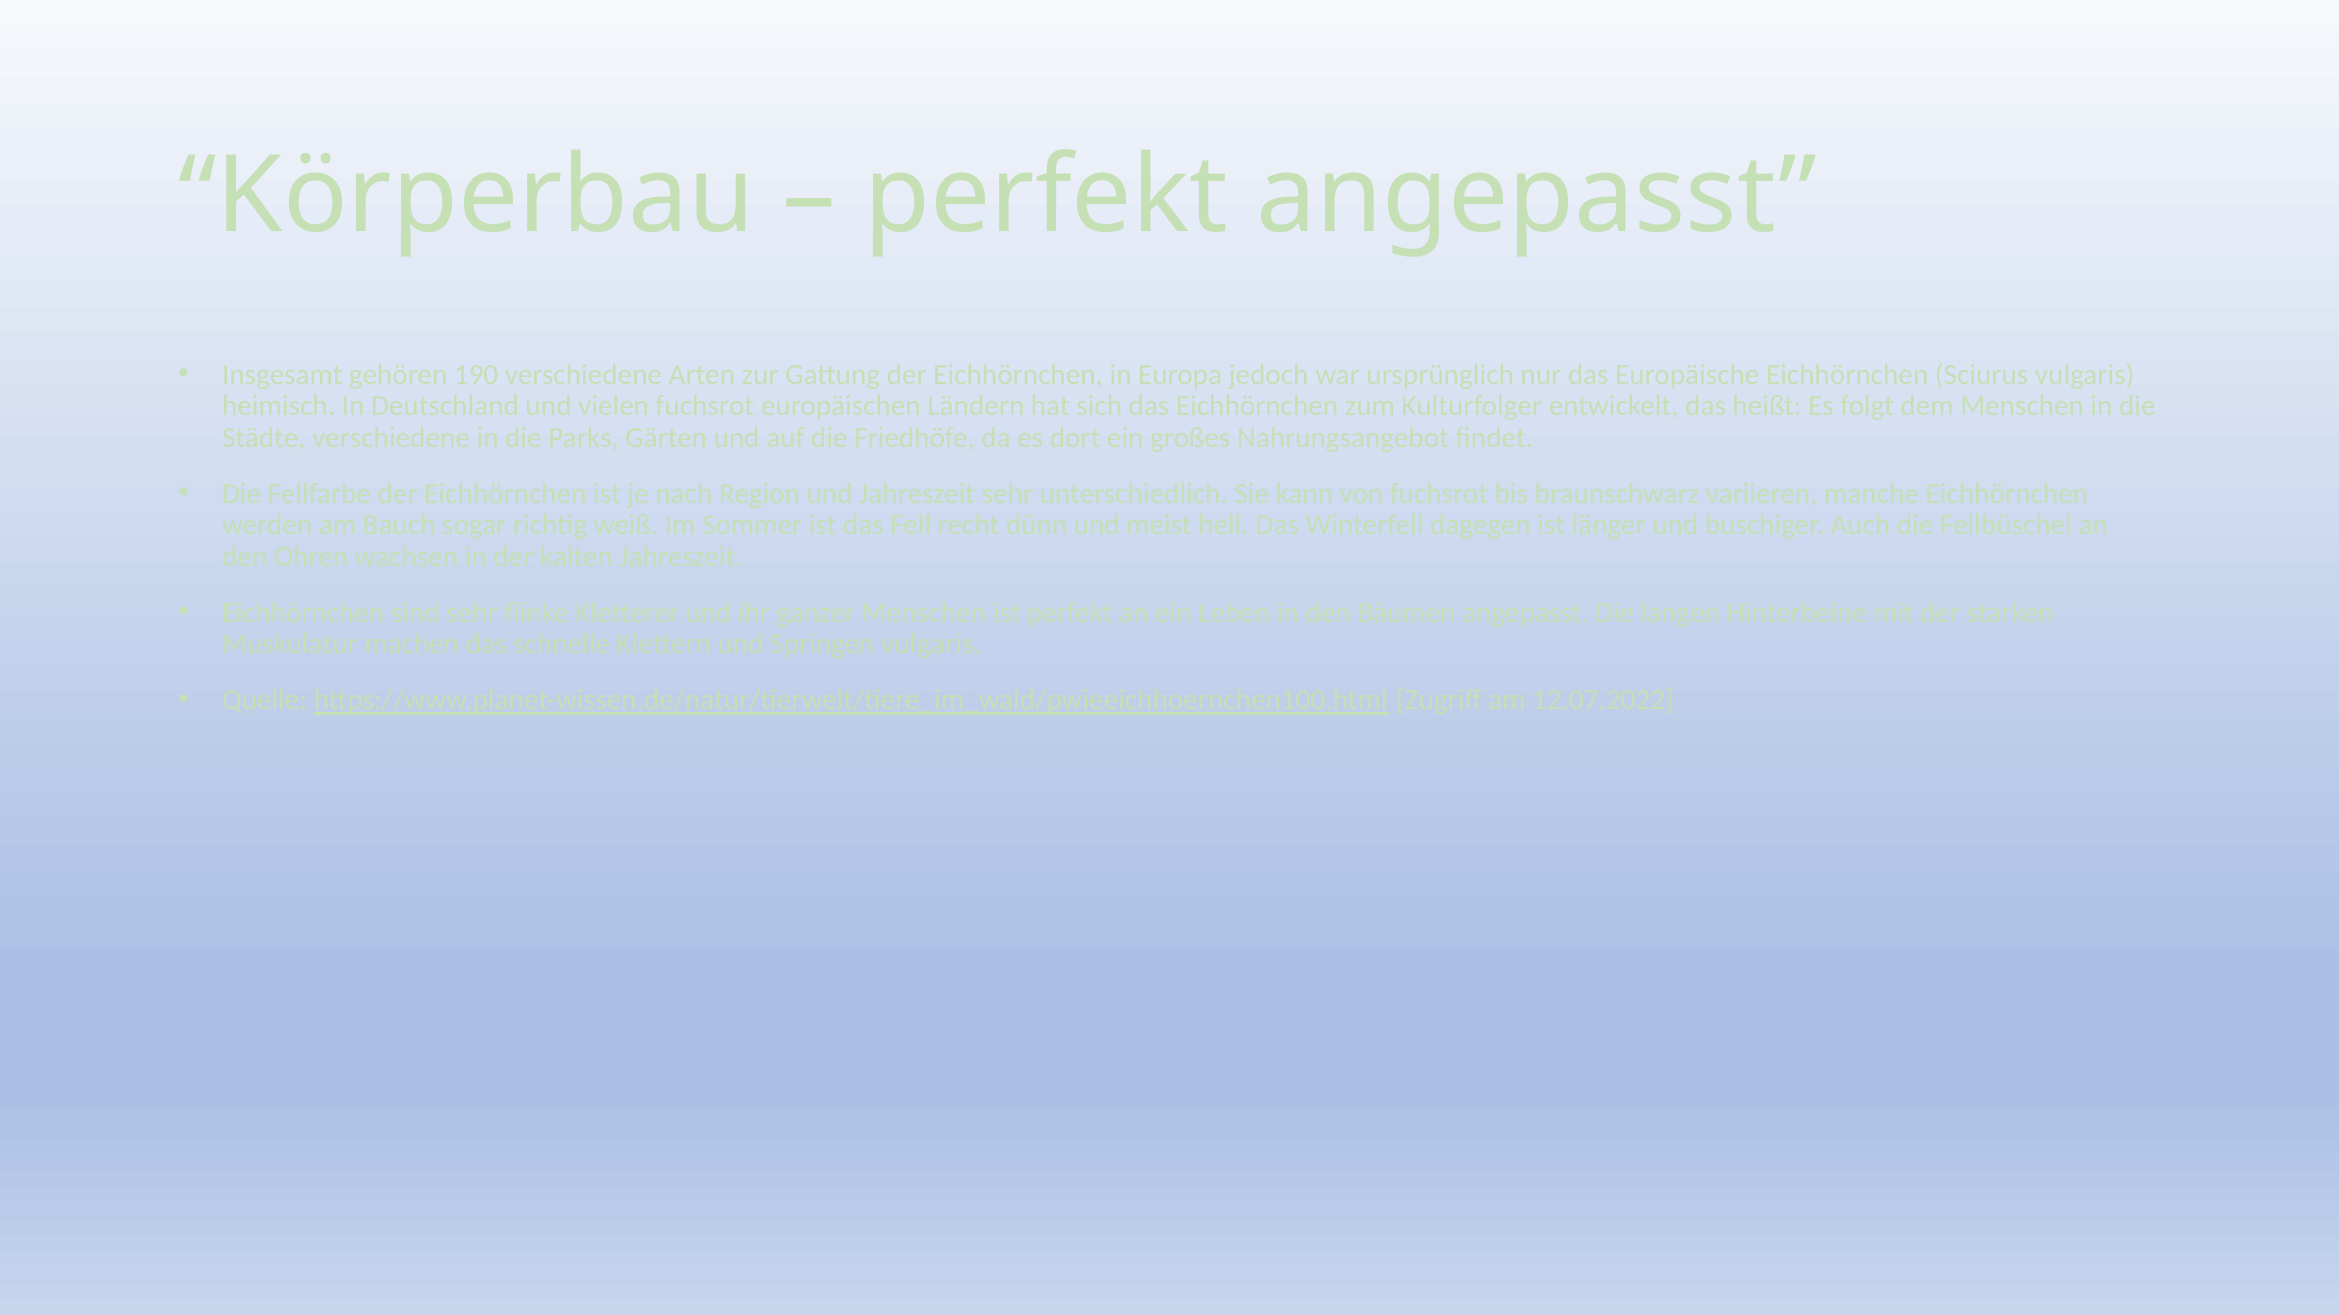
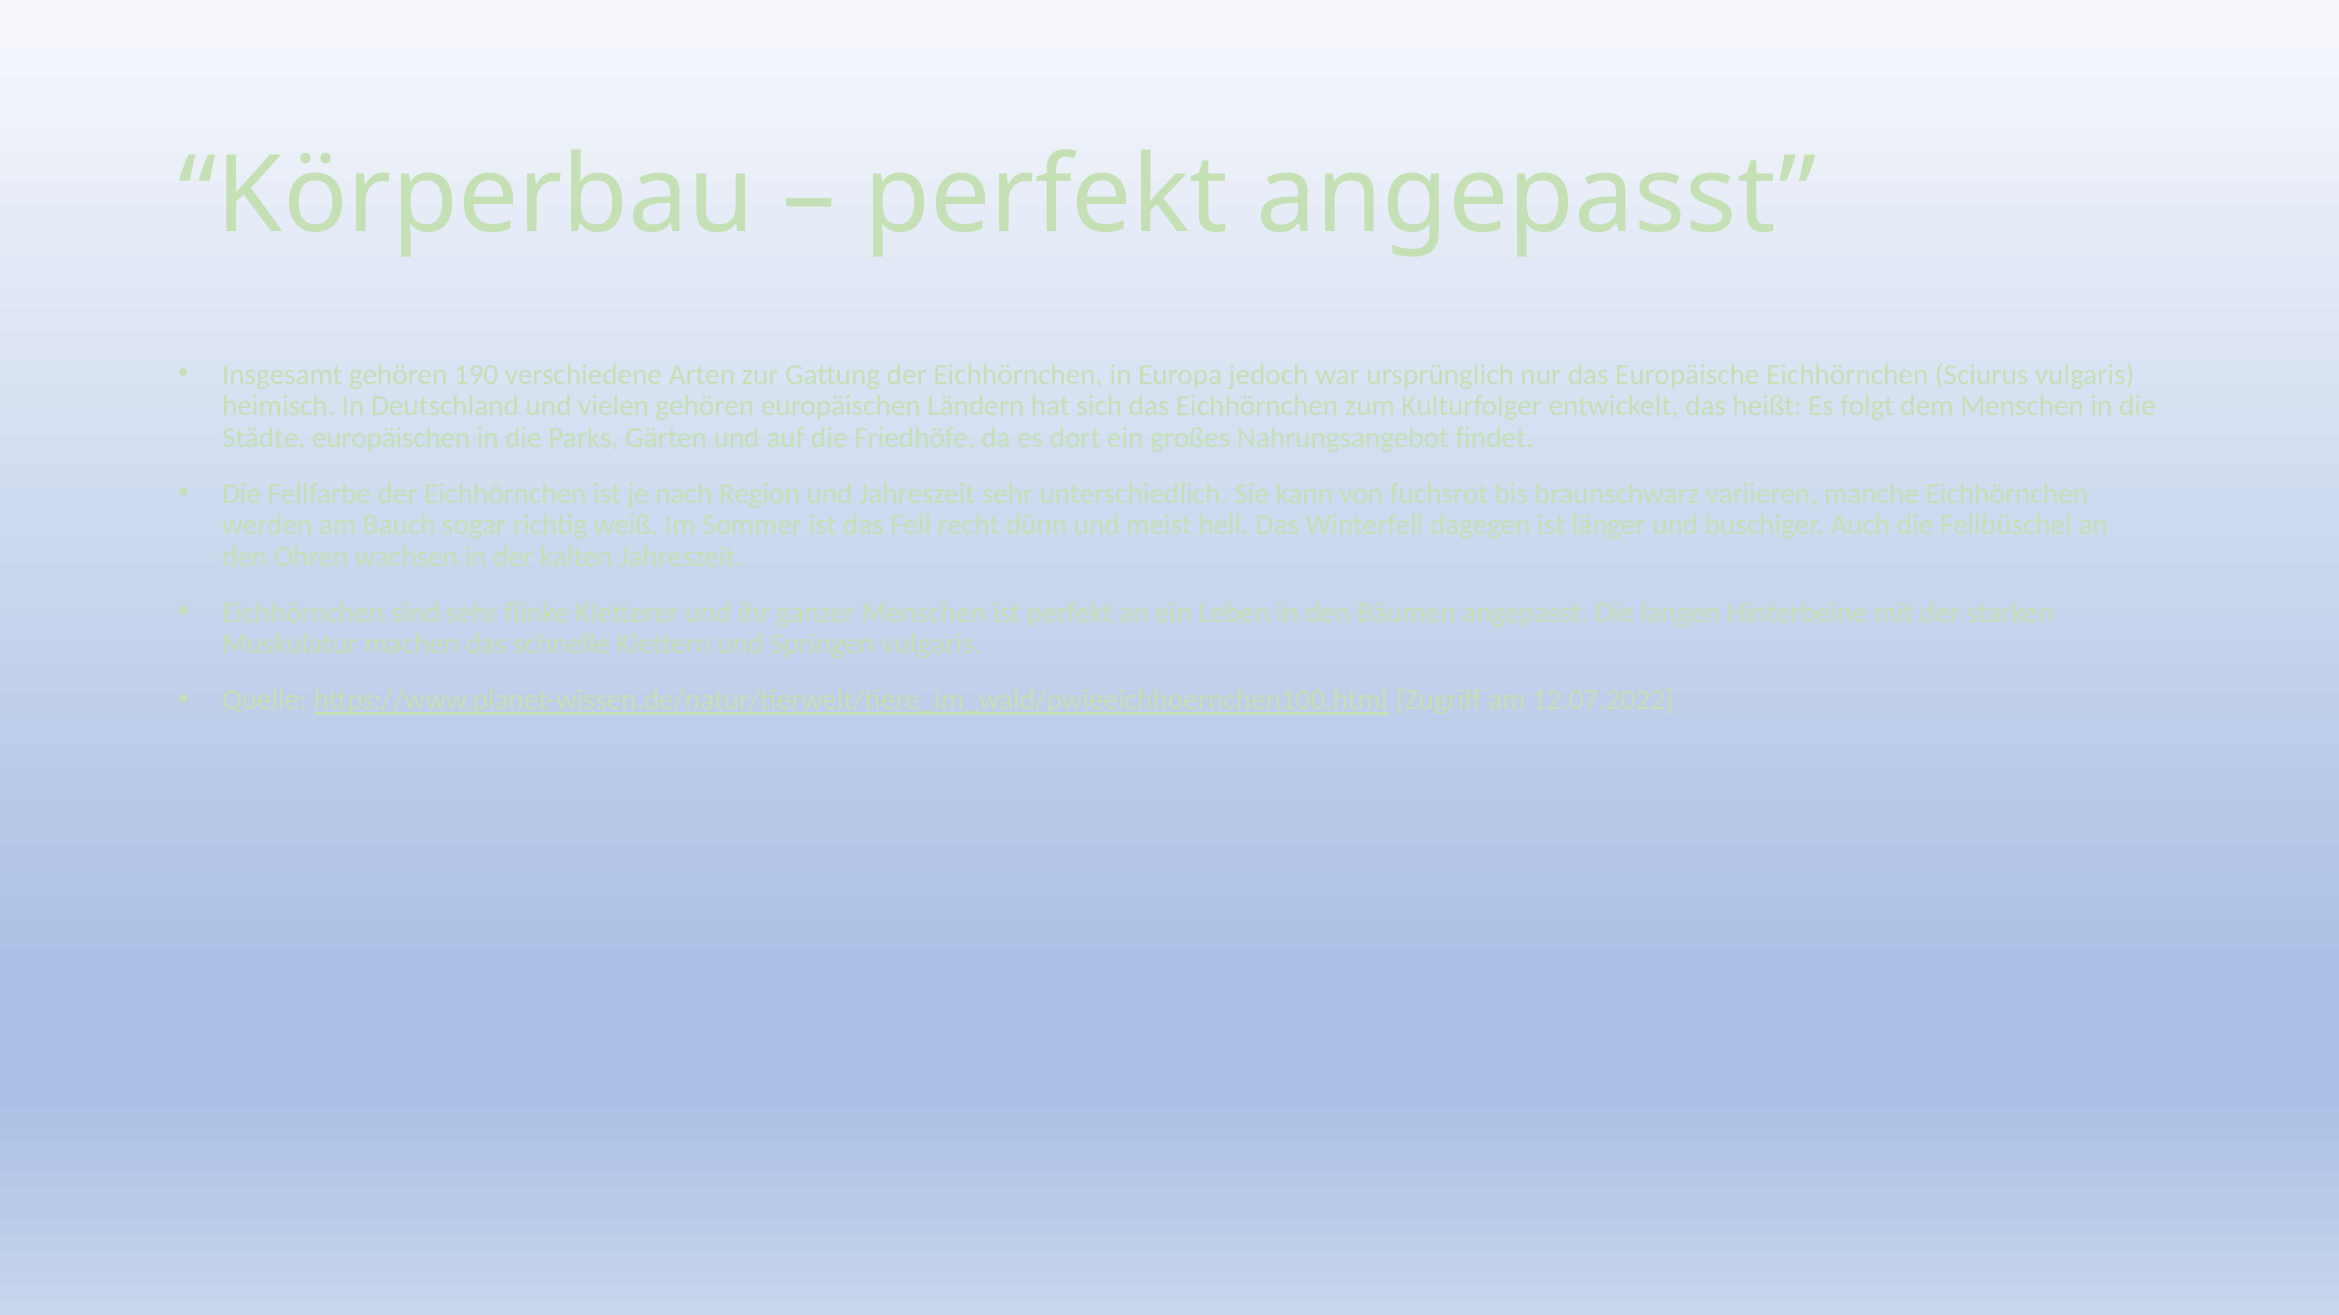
vielen fuchsrot: fuchsrot -> gehören
Städte verschiedene: verschiedene -> europäischen
